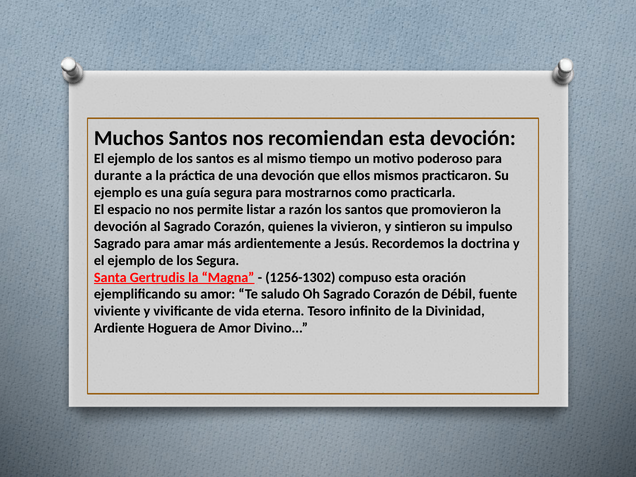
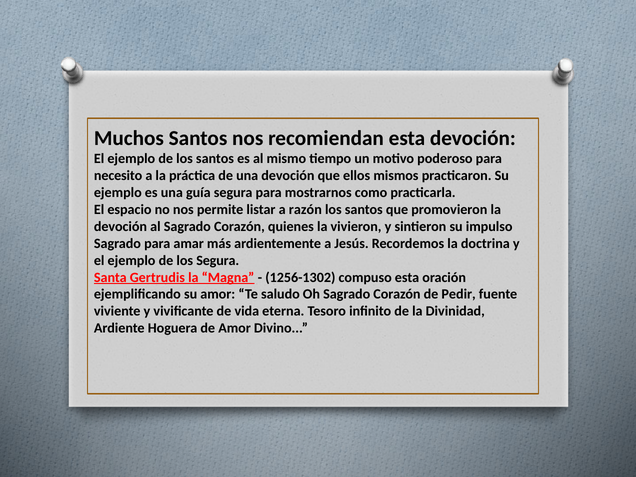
durante: durante -> necesito
Débil: Débil -> Pedir
